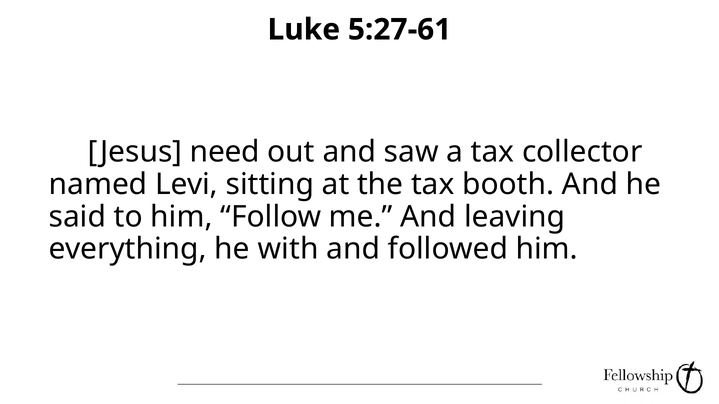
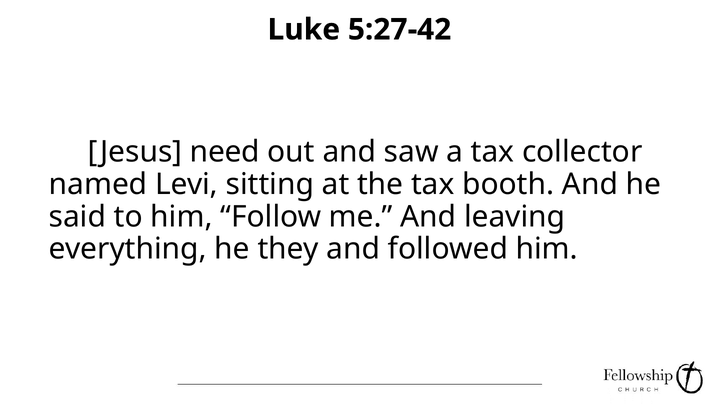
5:27-61: 5:27-61 -> 5:27-42
with: with -> they
